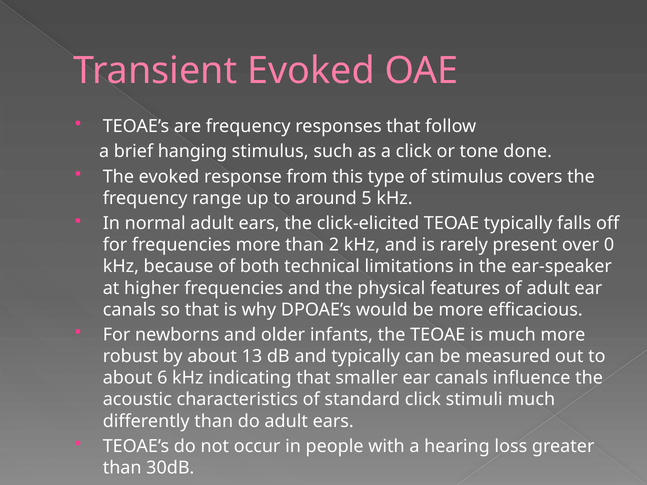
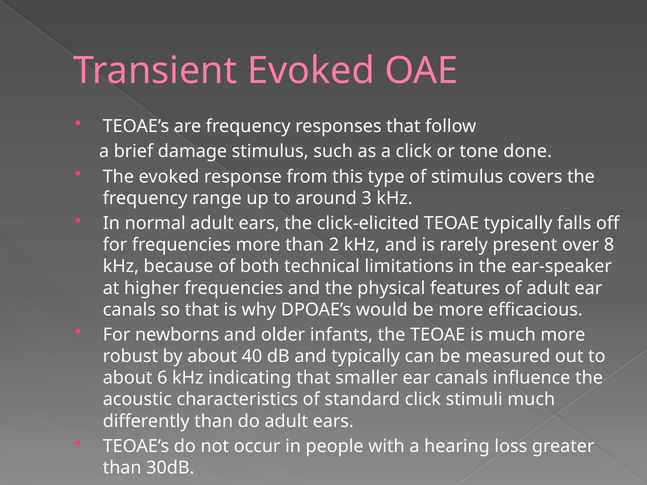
hanging: hanging -> damage
5: 5 -> 3
0: 0 -> 8
13: 13 -> 40
